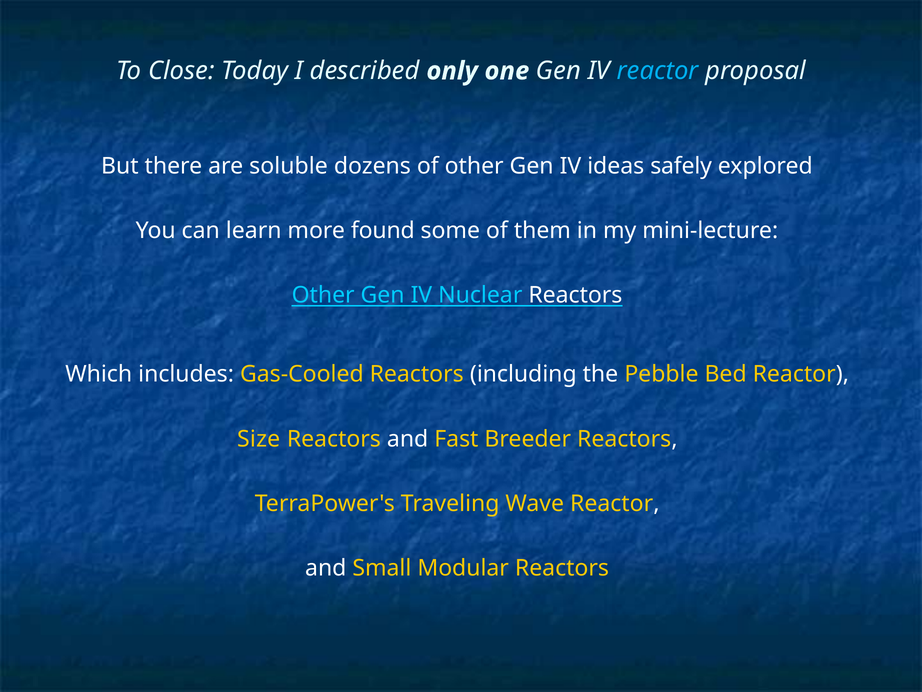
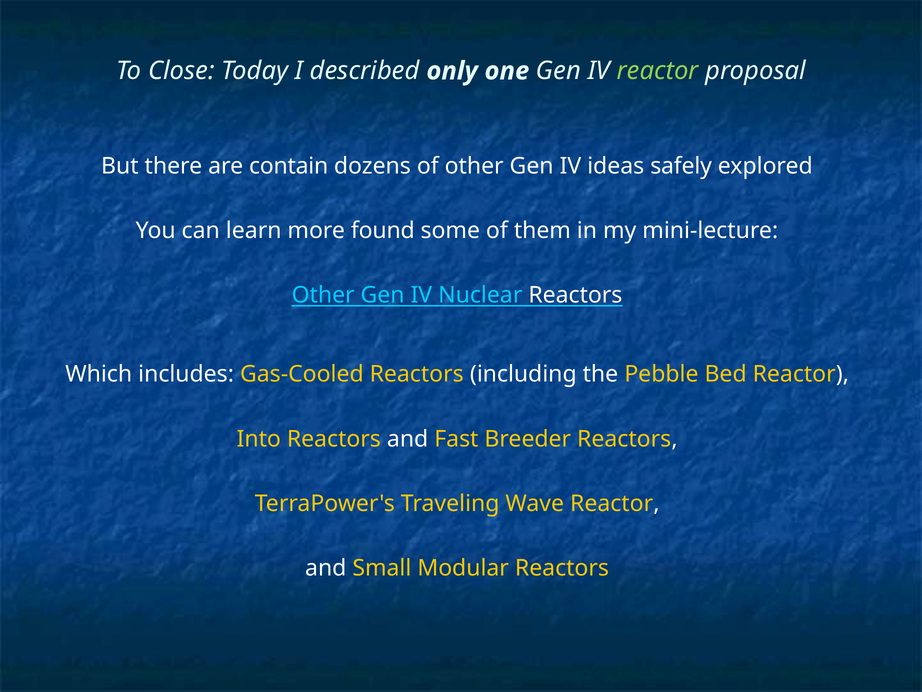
reactor at (658, 71) colour: light blue -> light green
soluble: soluble -> contain
Size: Size -> Into
